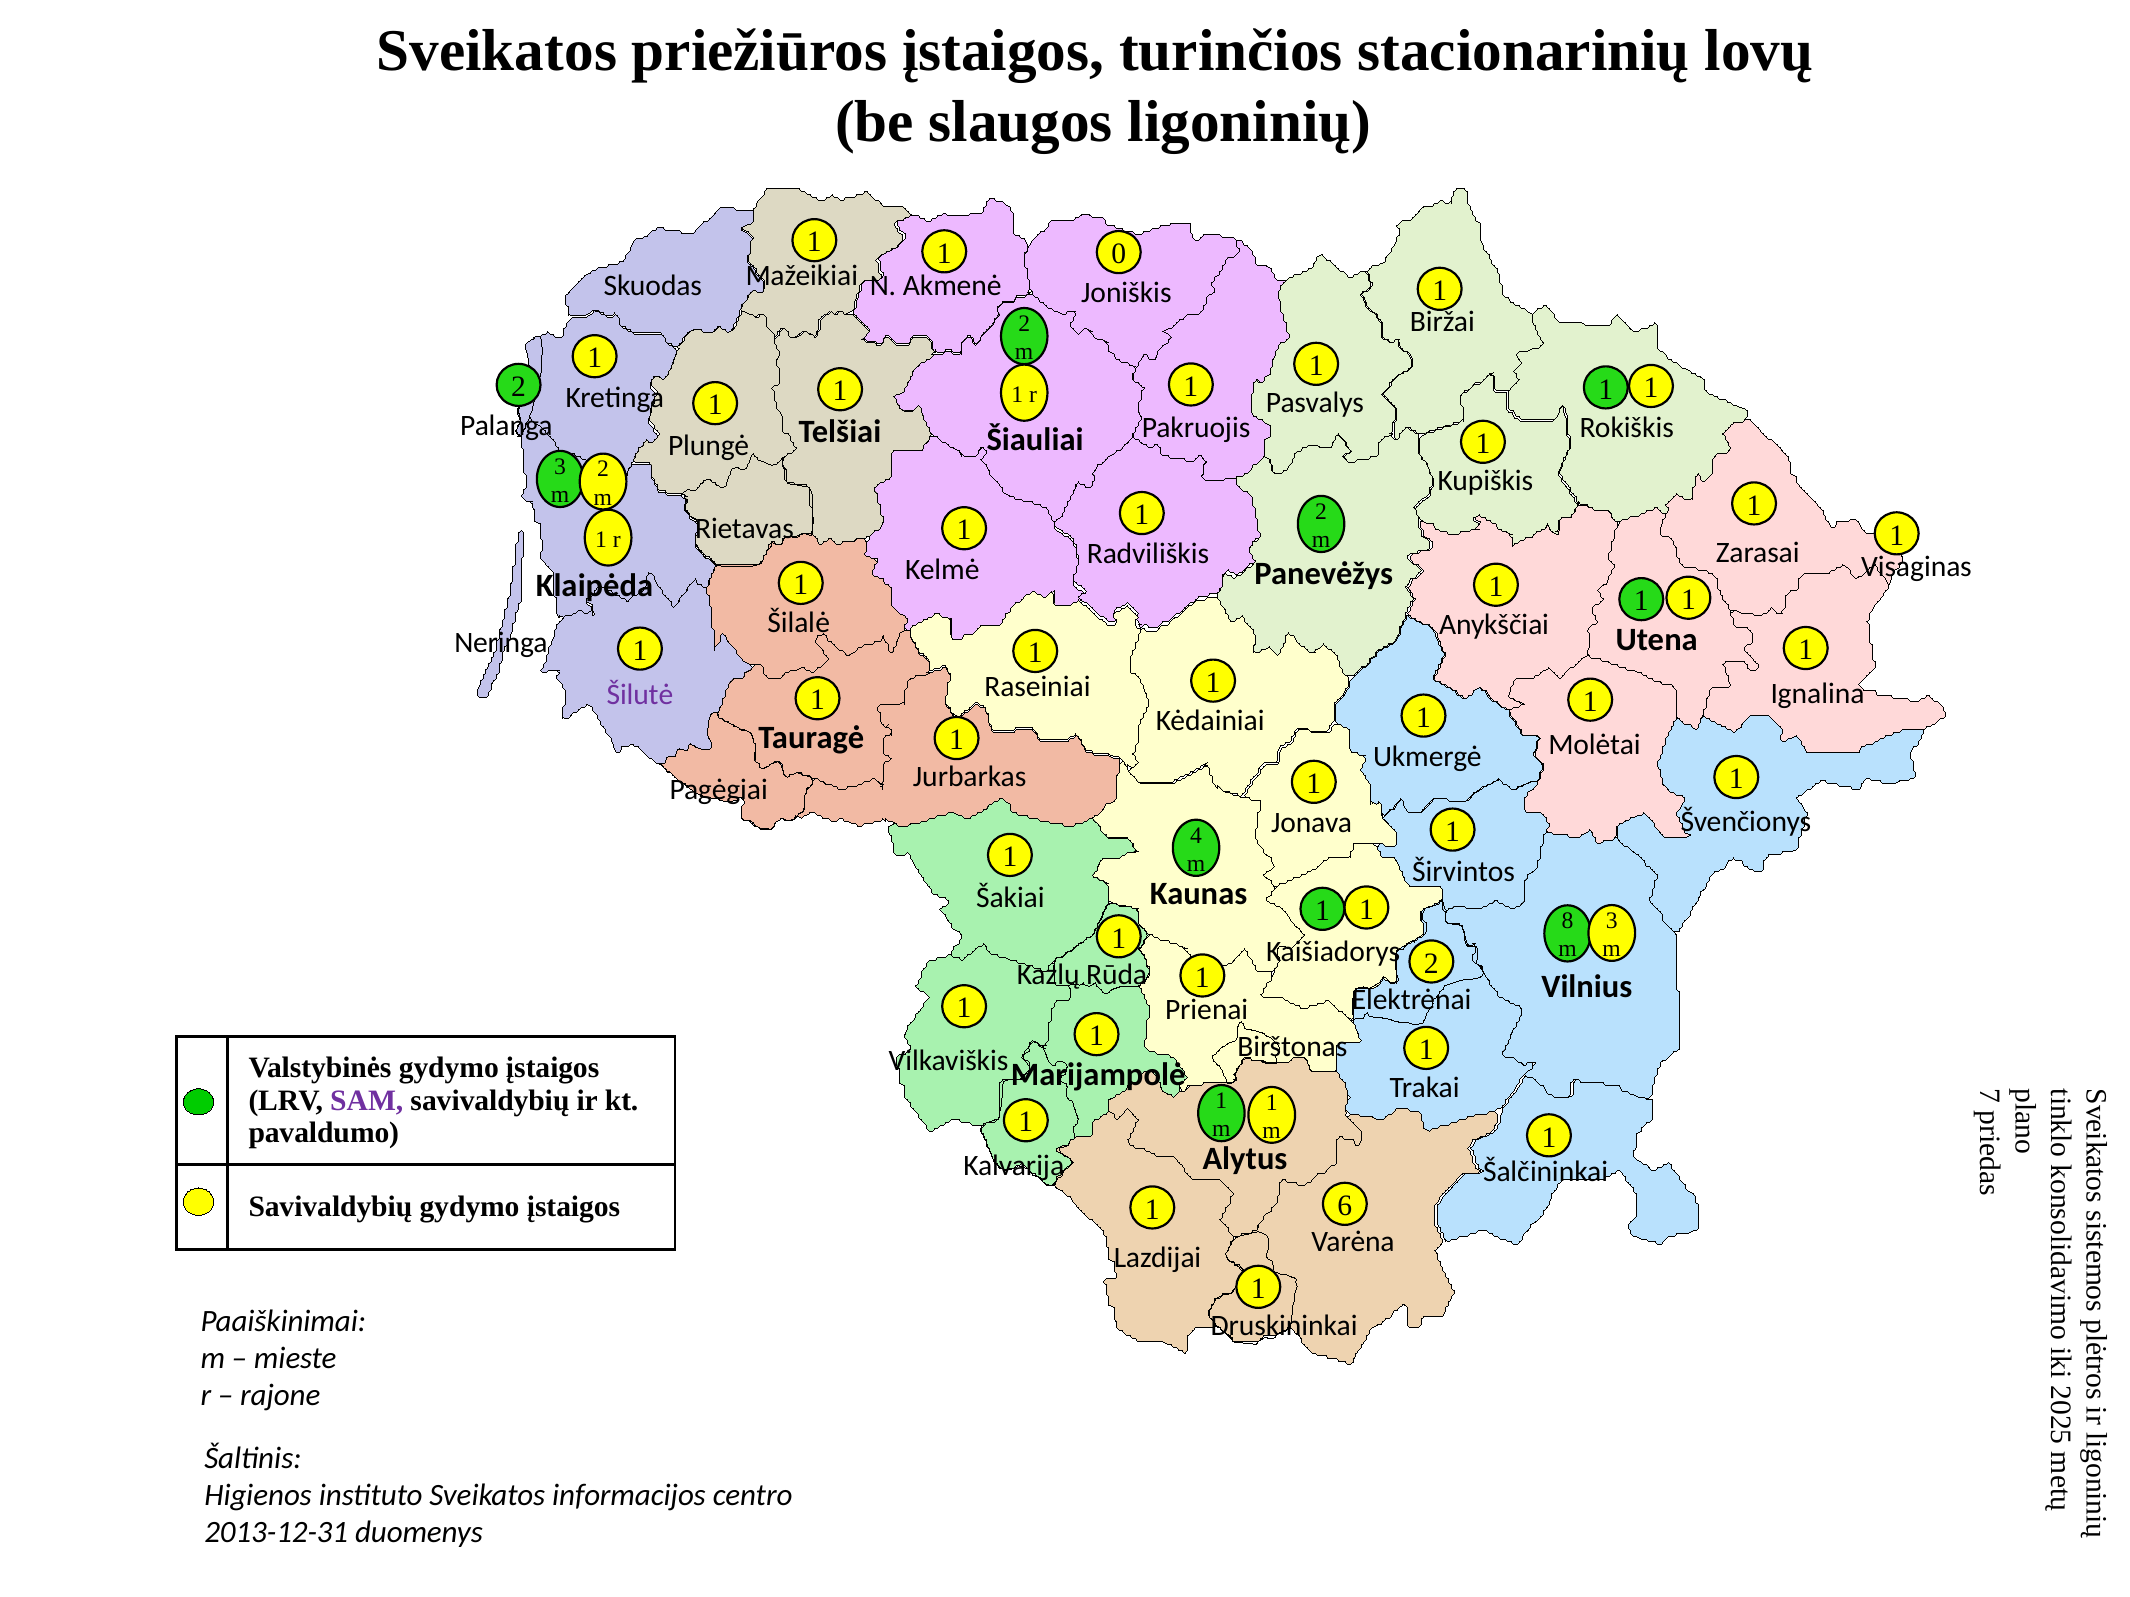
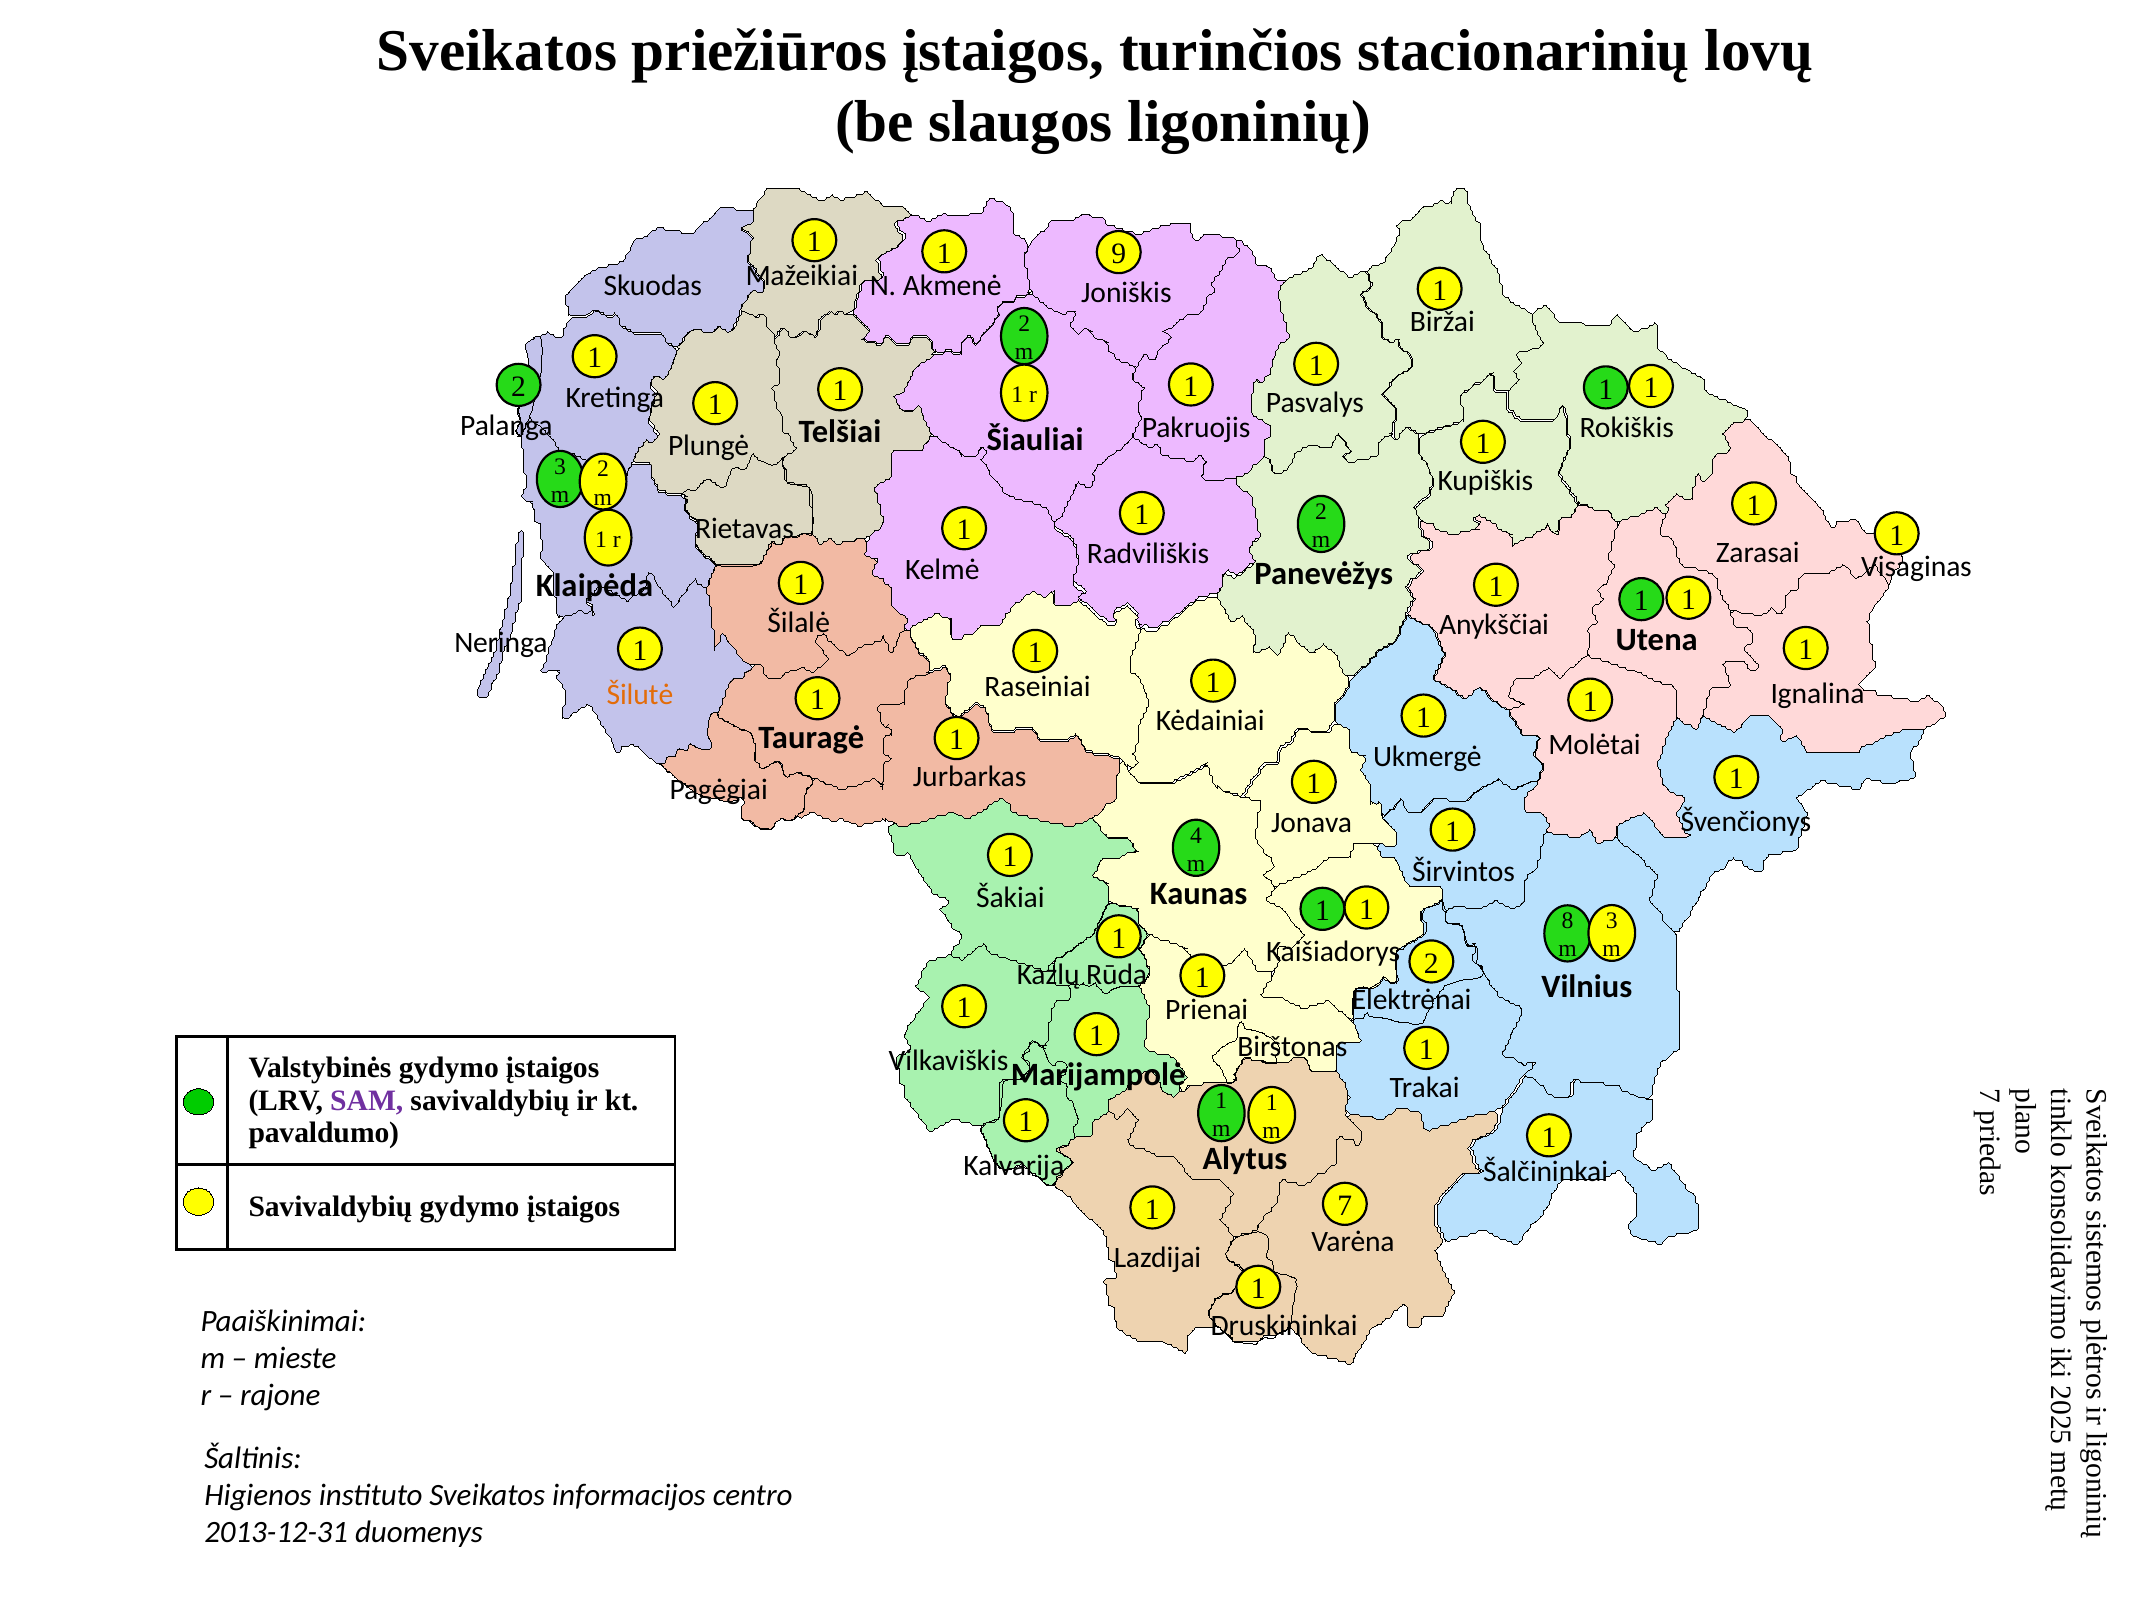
1 0: 0 -> 9
Šilutė colour: purple -> orange
1 6: 6 -> 7
